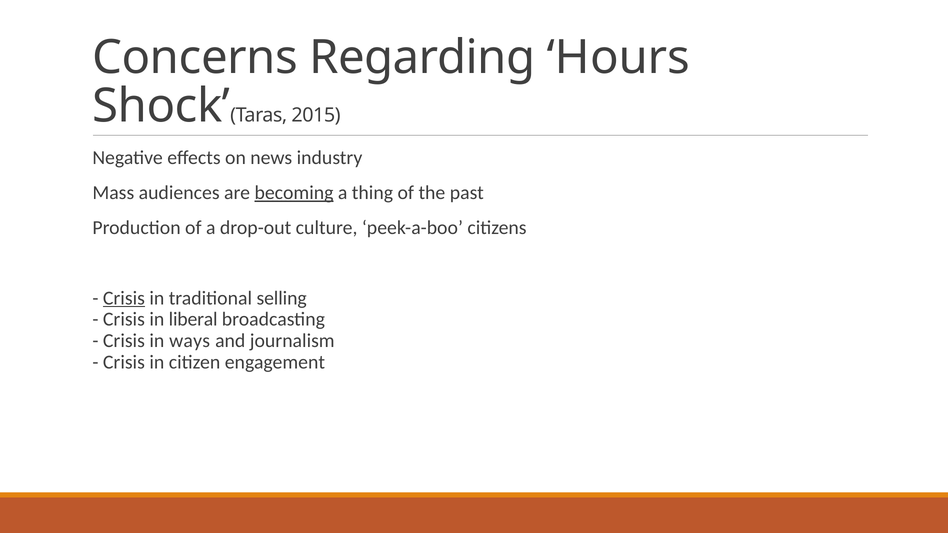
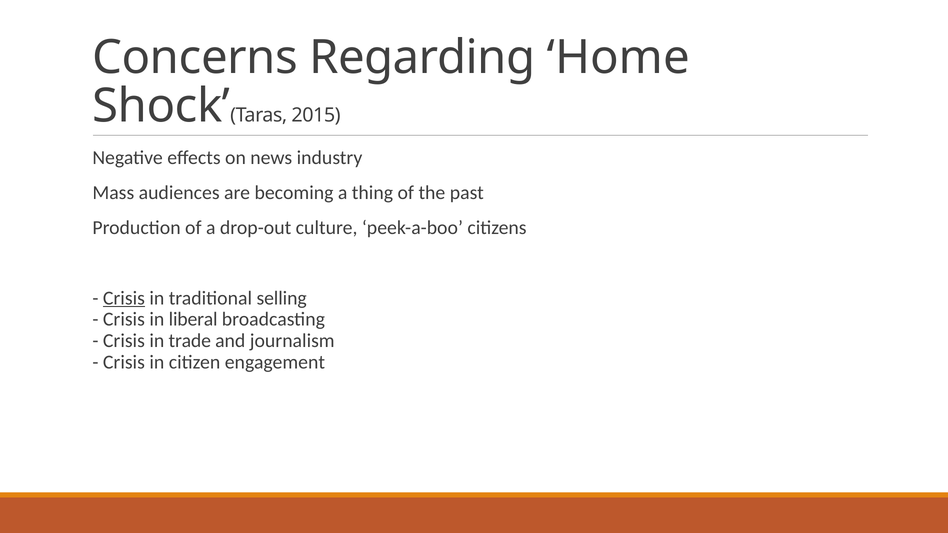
Hours: Hours -> Home
becoming underline: present -> none
ways: ways -> trade
